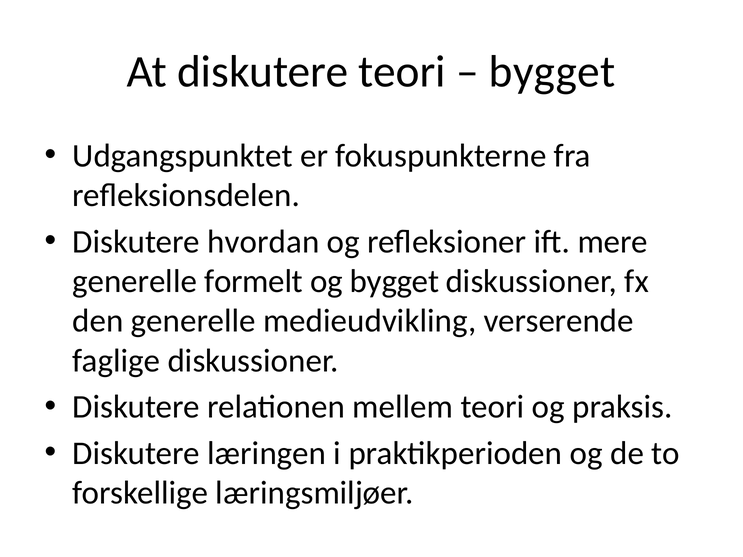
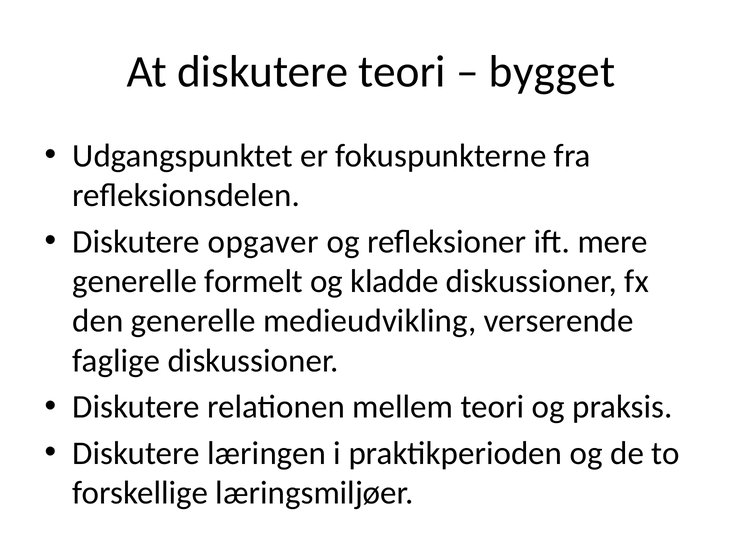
hvordan: hvordan -> opgaver
og bygget: bygget -> kladde
